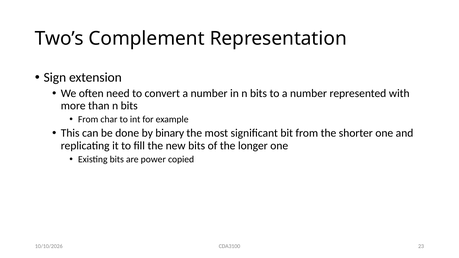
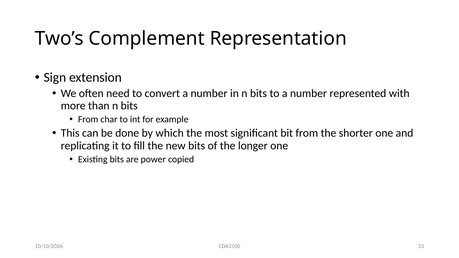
binary: binary -> which
